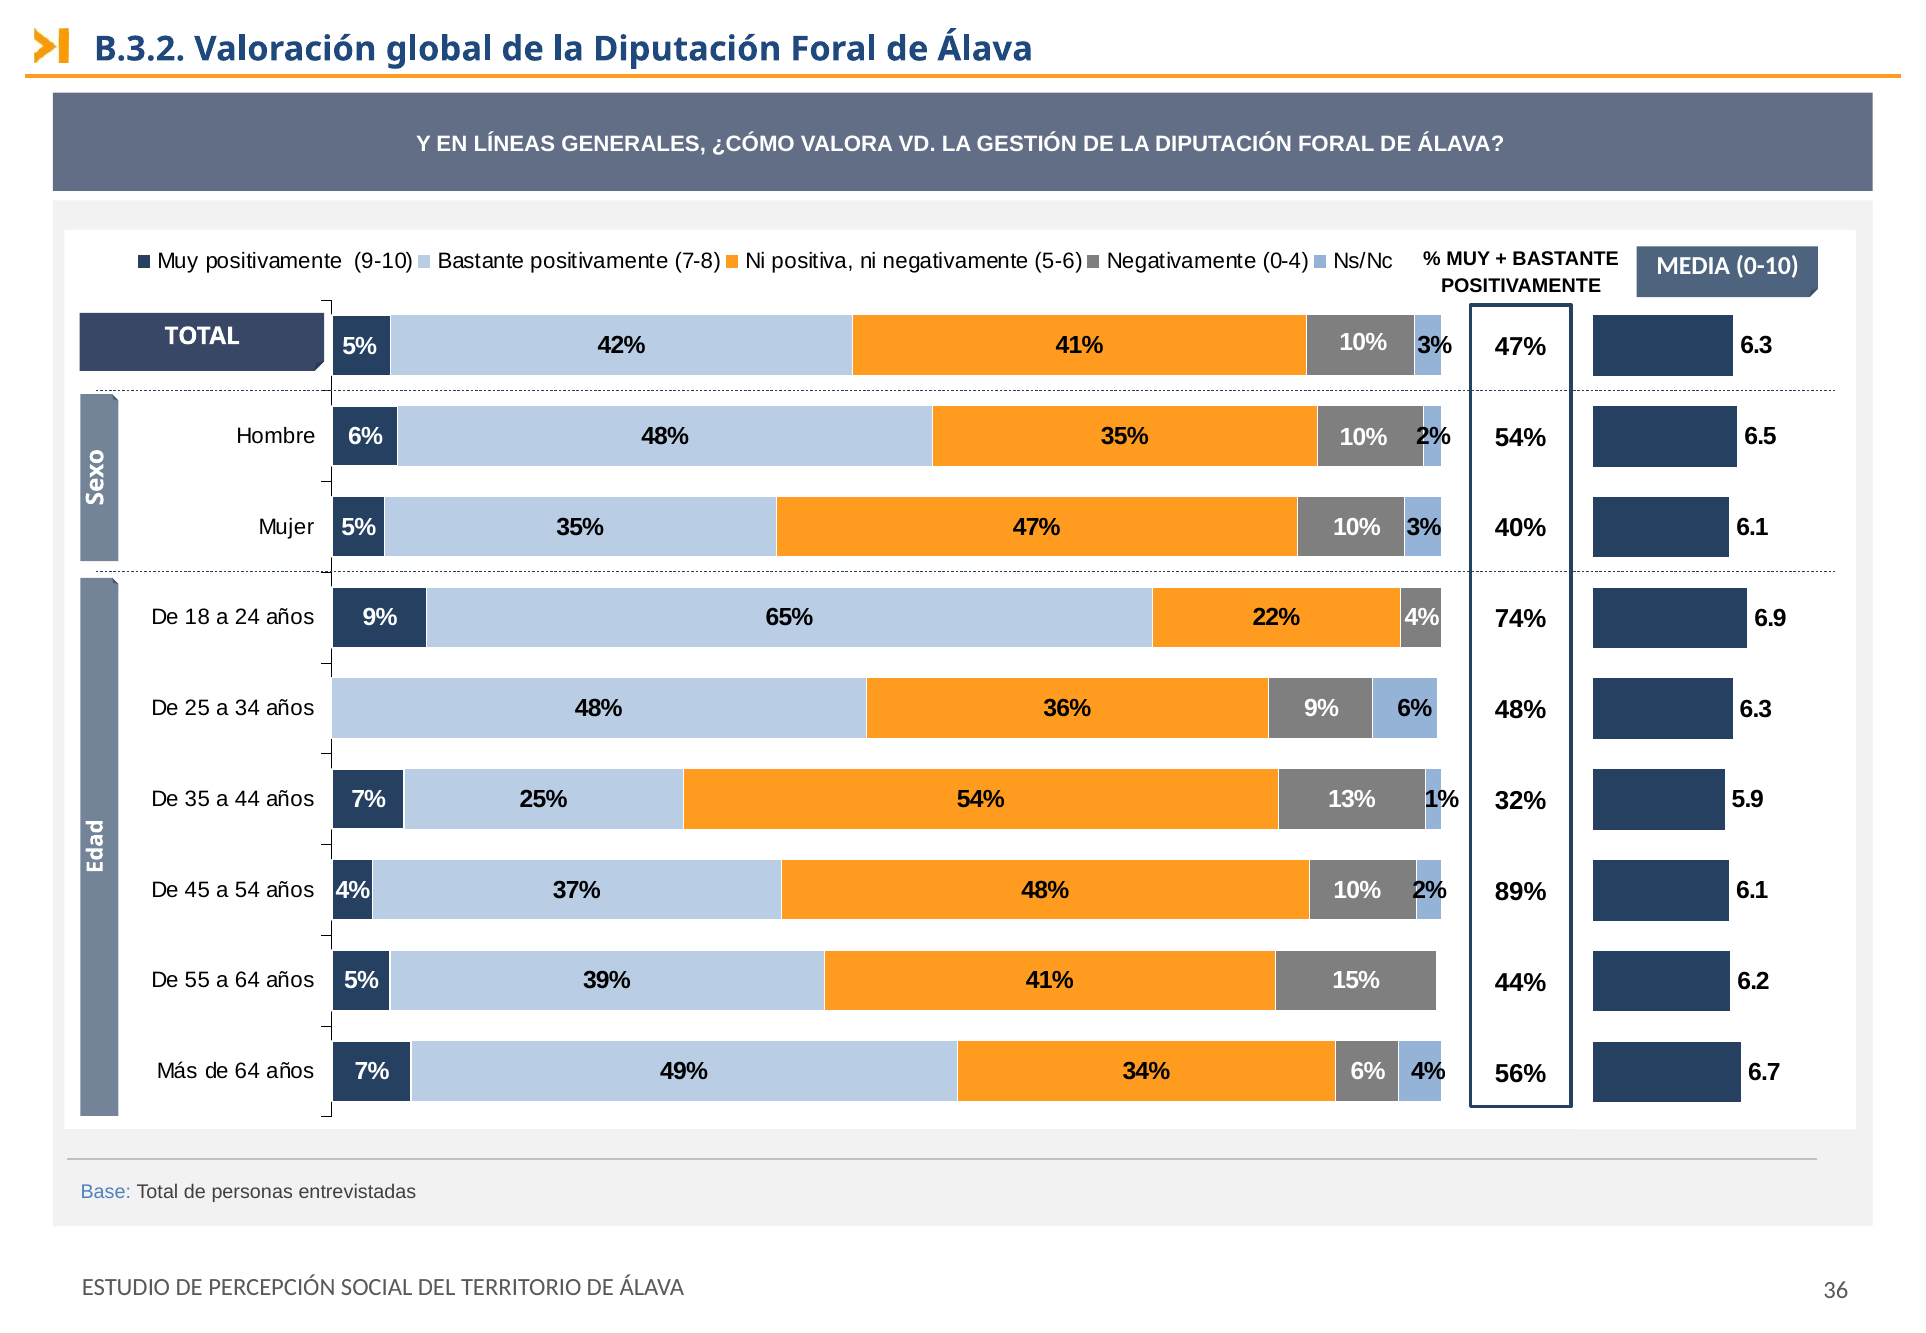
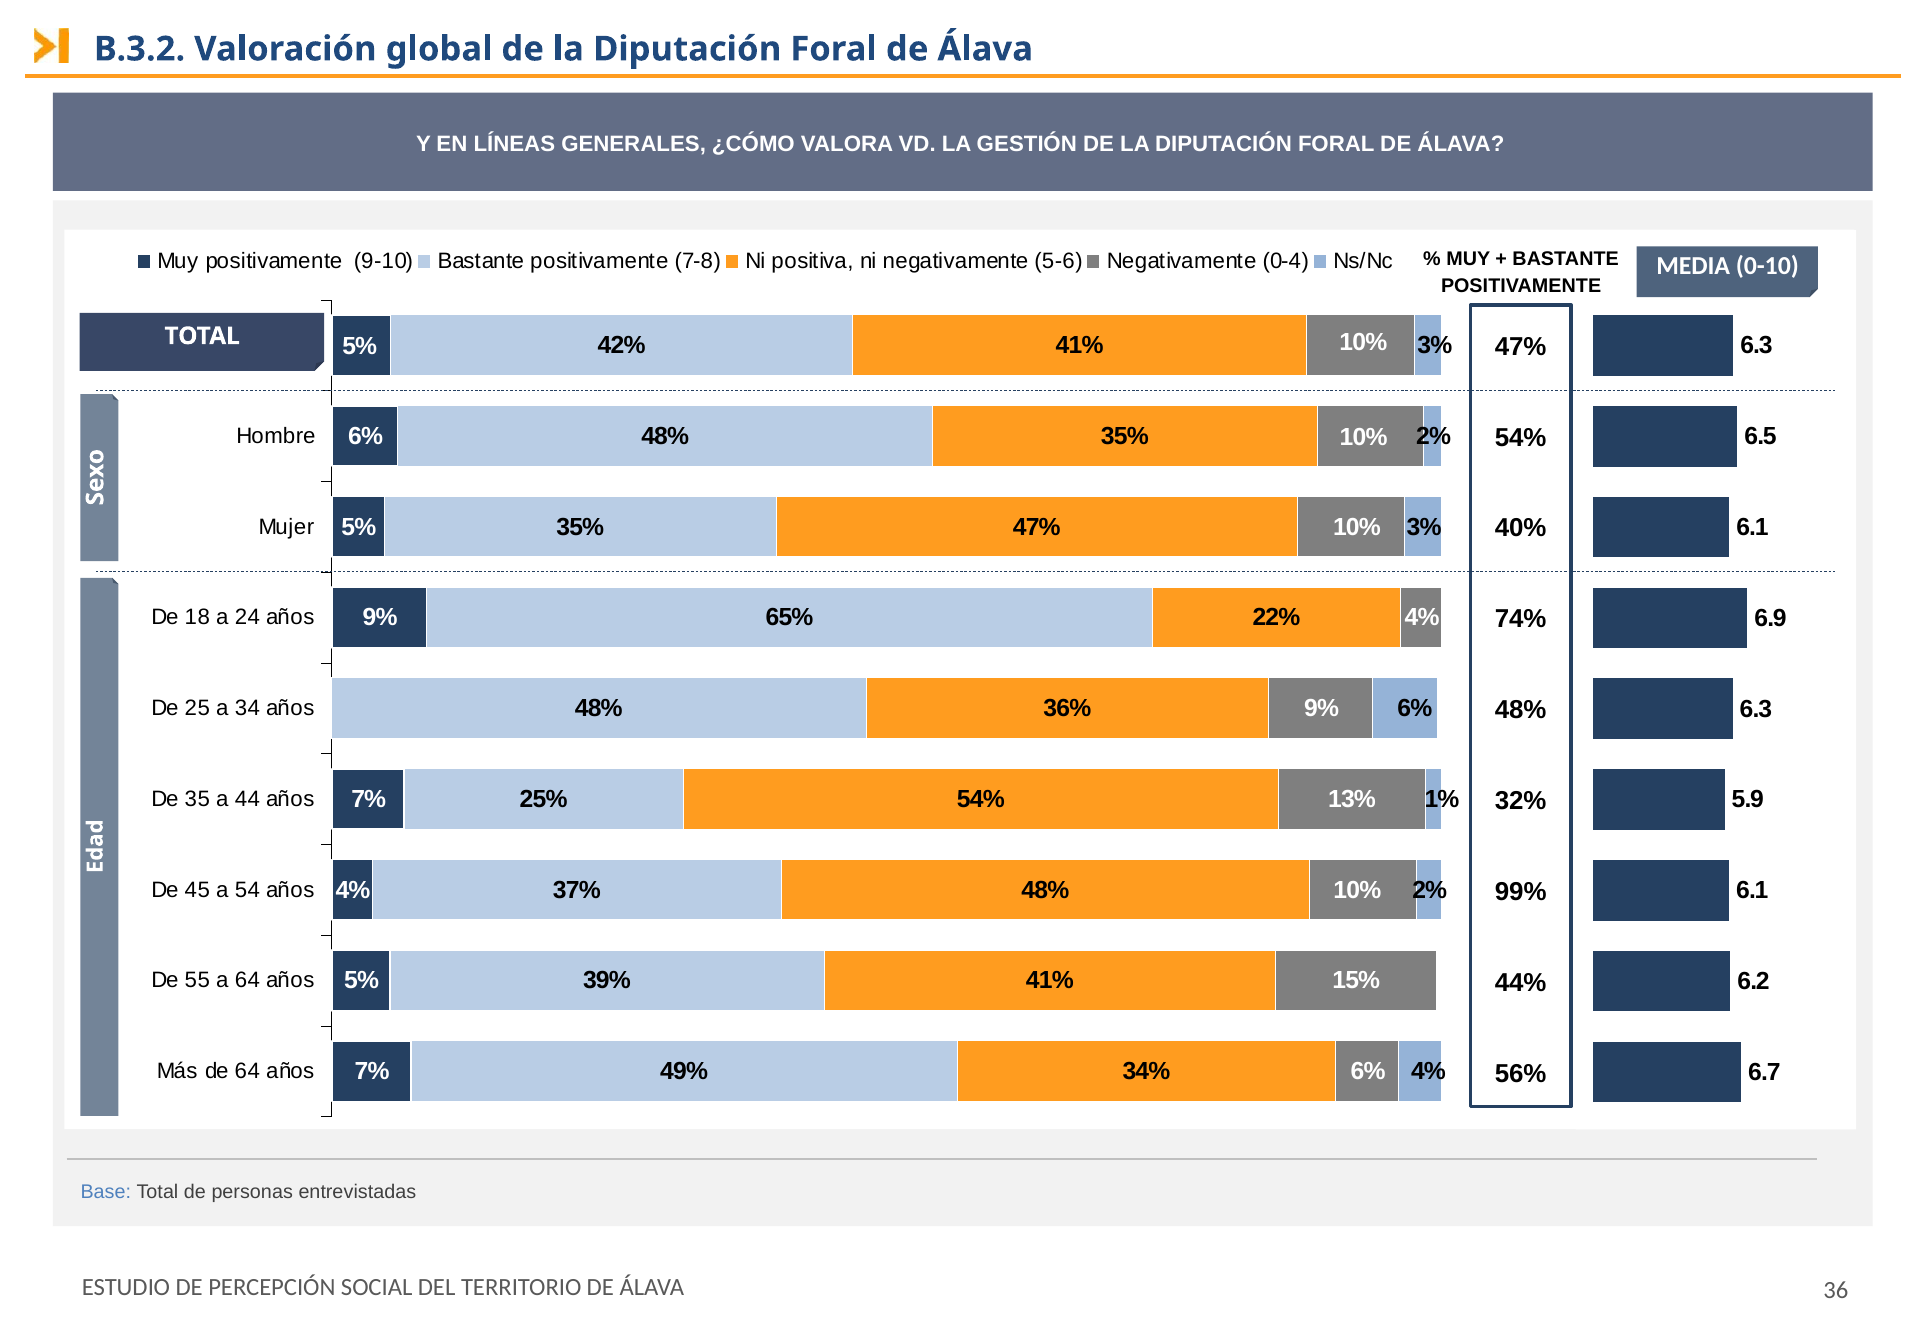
89%: 89% -> 99%
